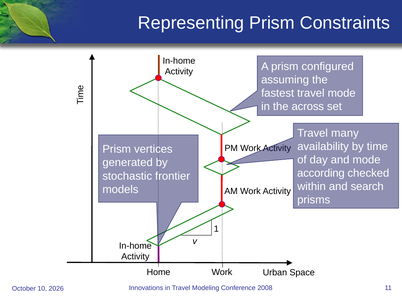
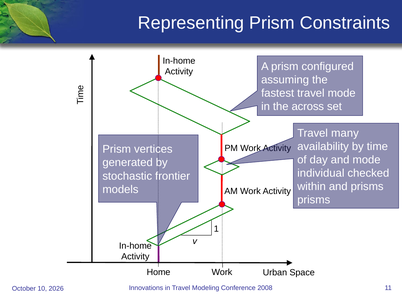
according: according -> individual
and search: search -> prisms
